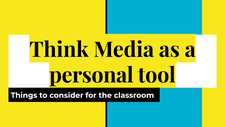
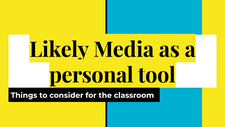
Think: Think -> Likely
